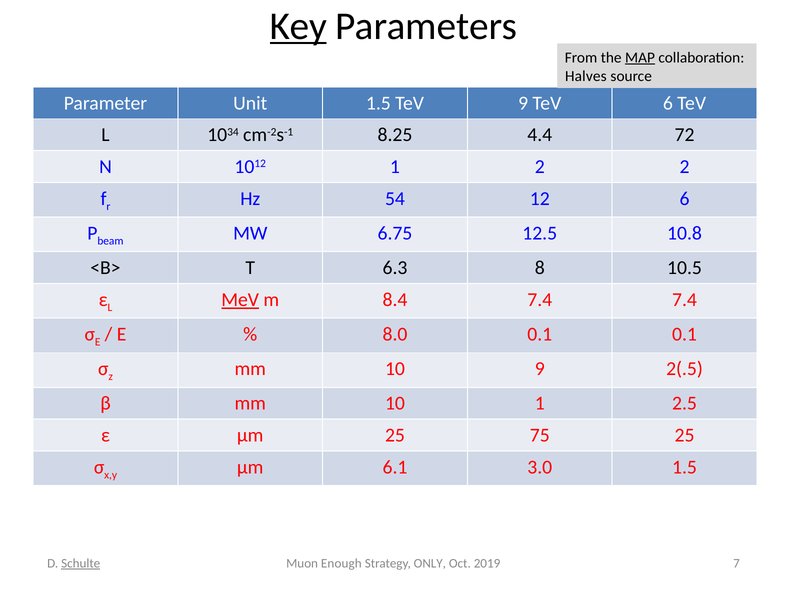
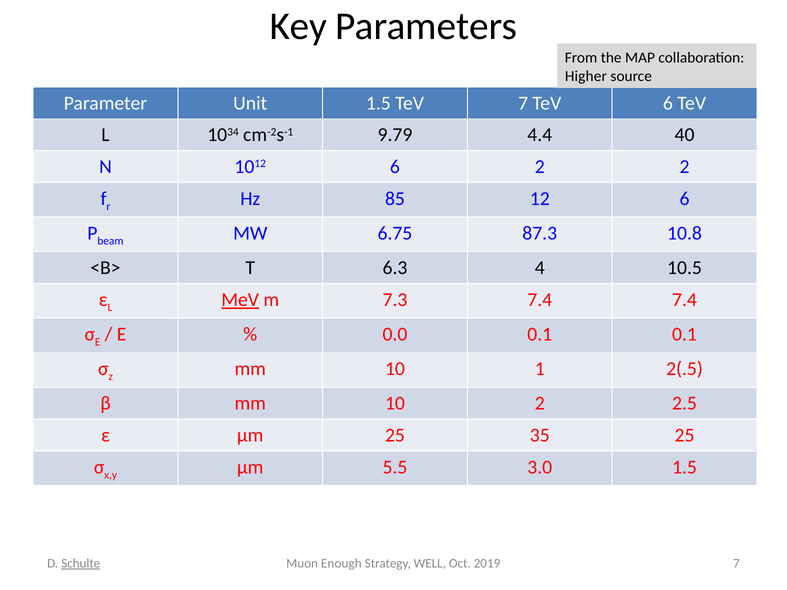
Key underline: present -> none
MAP underline: present -> none
Halves: Halves -> Higher
TeV 9: 9 -> 7
8.25: 8.25 -> 9.79
72: 72 -> 40
1012 1: 1 -> 6
54: 54 -> 85
12.5: 12.5 -> 87.3
8: 8 -> 4
8.4: 8.4 -> 7.3
8.0: 8.0 -> 0.0
10 9: 9 -> 1
10 1: 1 -> 2
75: 75 -> 35
6.1: 6.1 -> 5.5
ONLY: ONLY -> WELL
